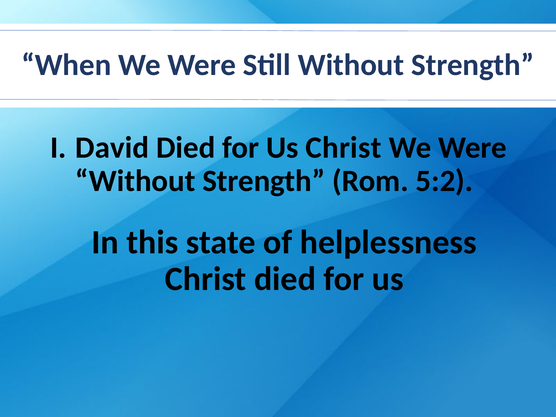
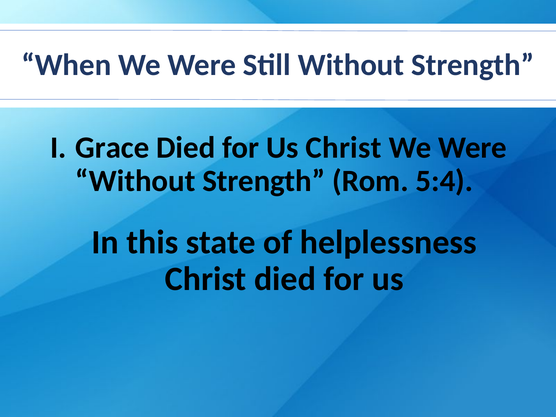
David: David -> Grace
5:2: 5:2 -> 5:4
